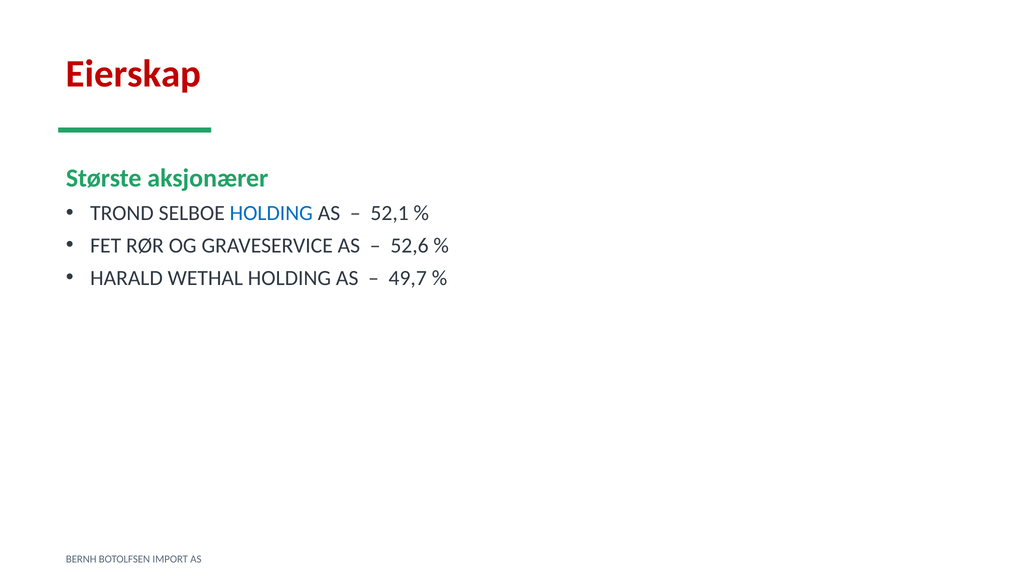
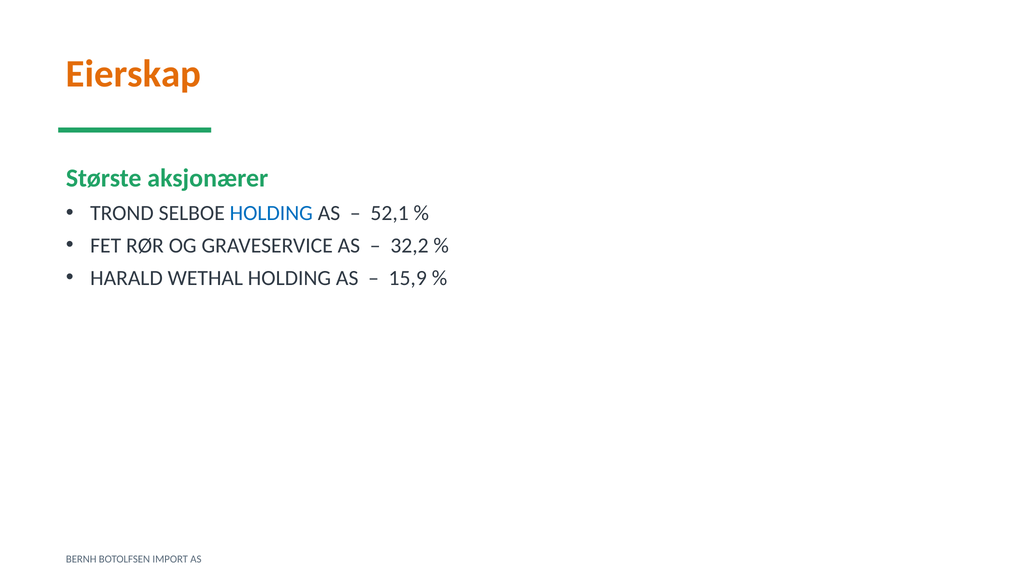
Eierskap colour: red -> orange
52,6: 52,6 -> 32,2
49,7: 49,7 -> 15,9
